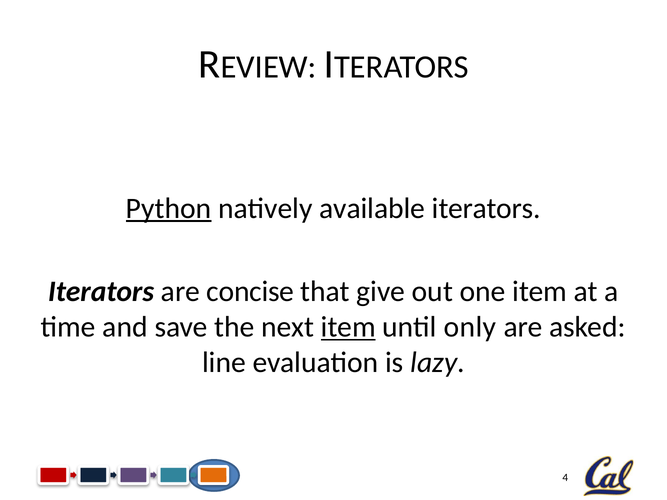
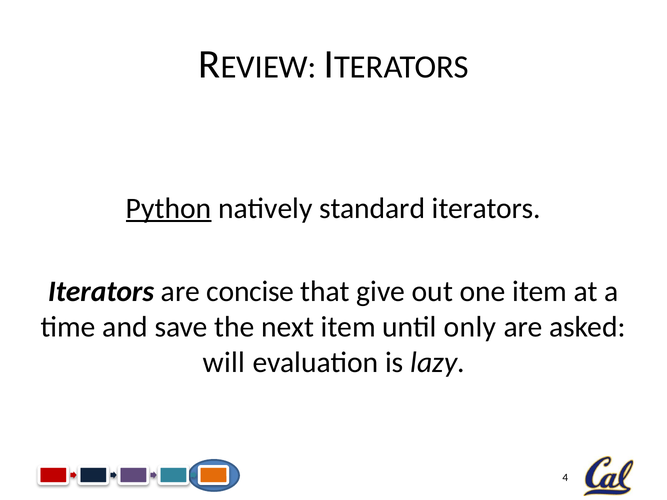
available: available -> standard
item at (348, 327) underline: present -> none
line: line -> will
